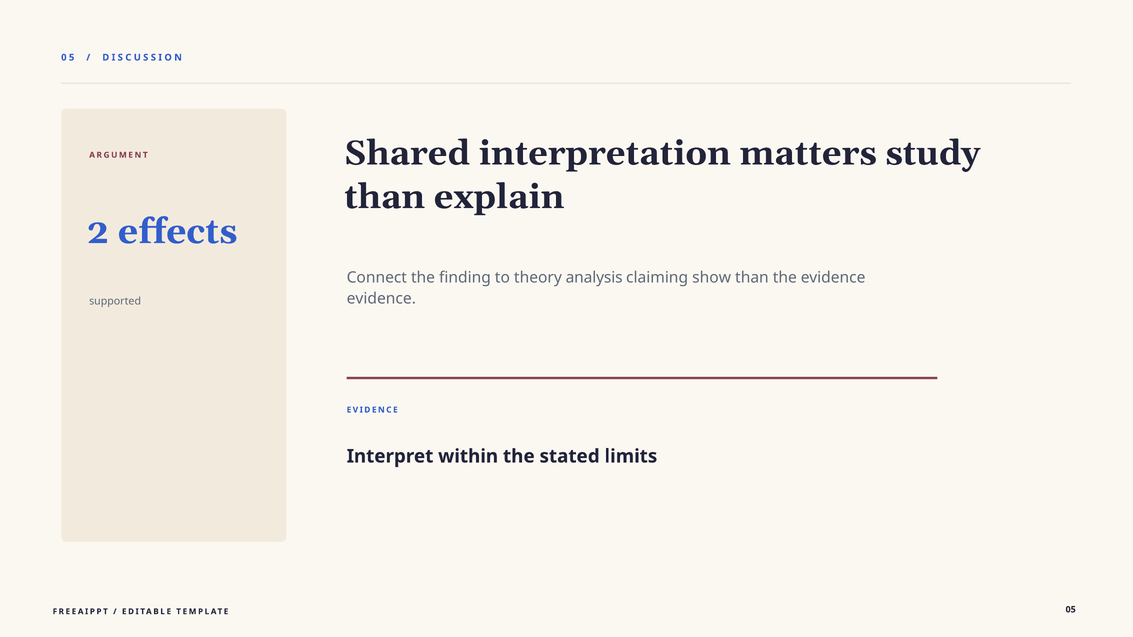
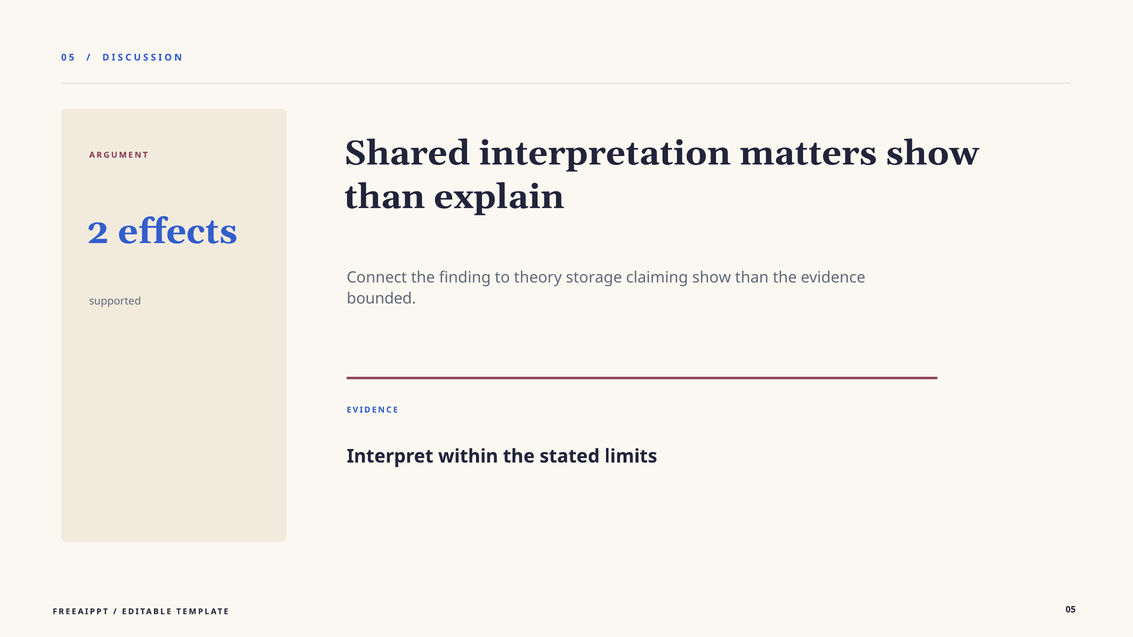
matters study: study -> show
analysis: analysis -> storage
evidence at (381, 299): evidence -> bounded
